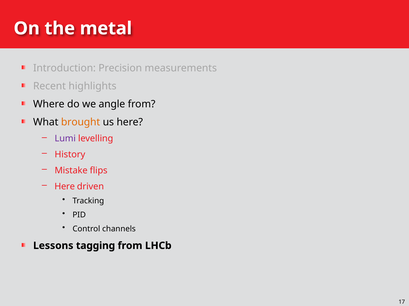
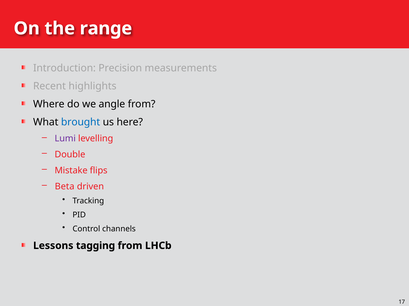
metal: metal -> range
brought colour: orange -> blue
History: History -> Double
Here at (65, 187): Here -> Beta
